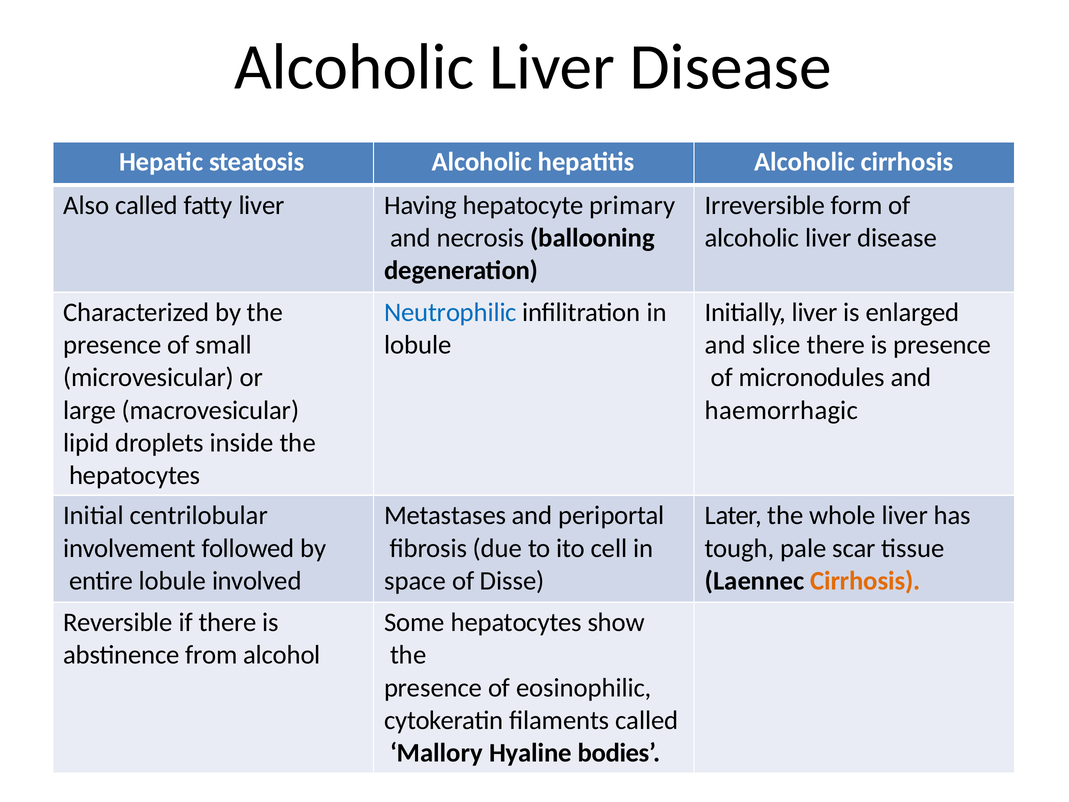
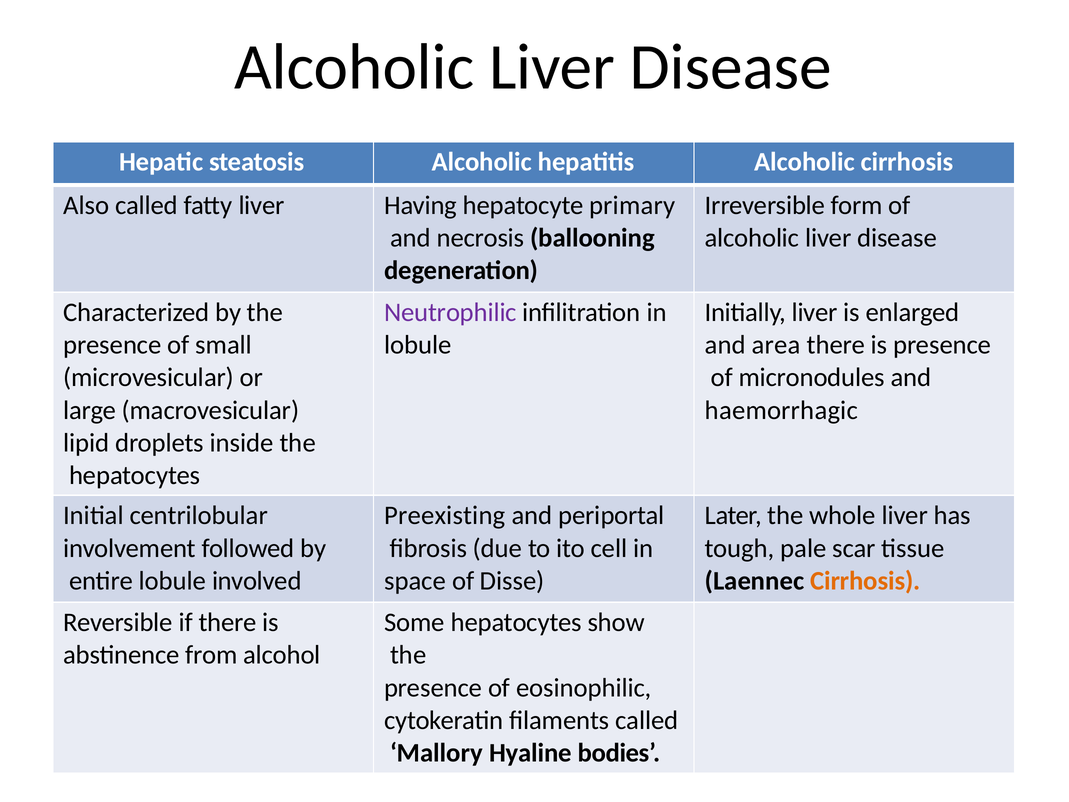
Neutrophilic colour: blue -> purple
slice: slice -> area
Metastases: Metastases -> Preexisting
